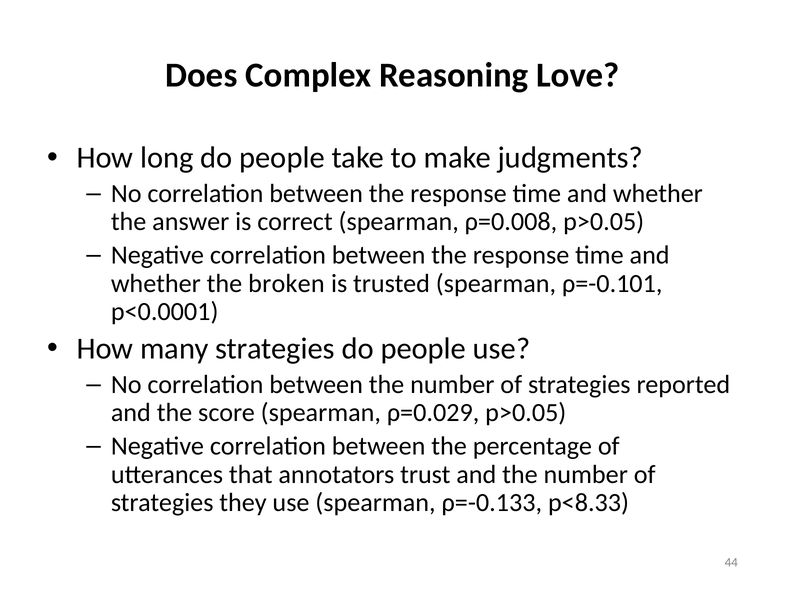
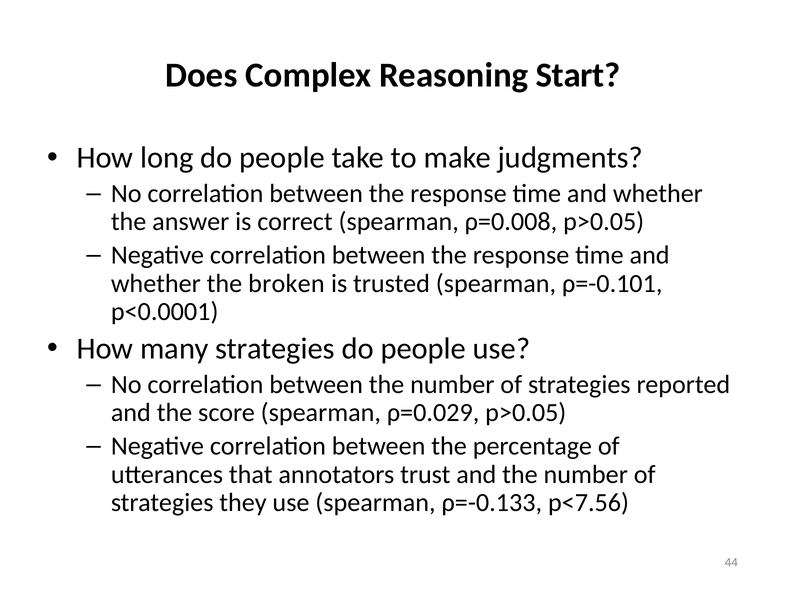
Love: Love -> Start
p<8.33: p<8.33 -> p<7.56
